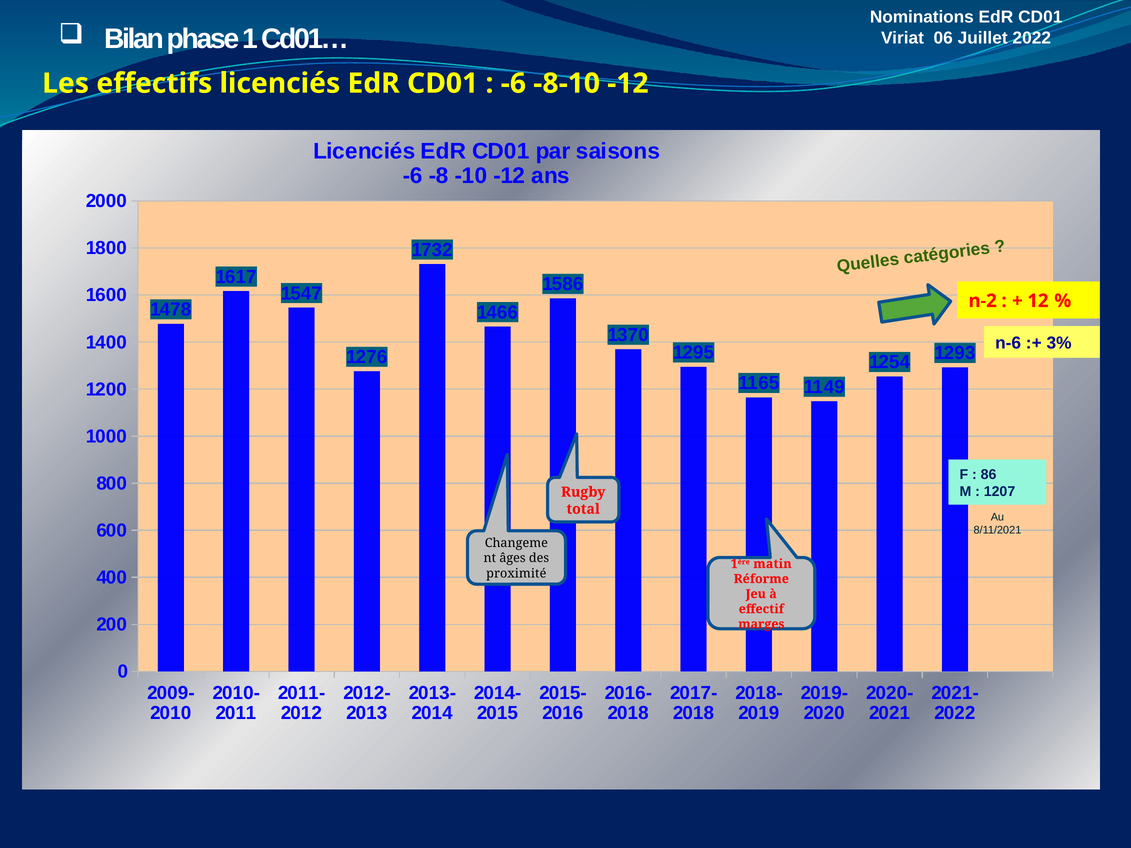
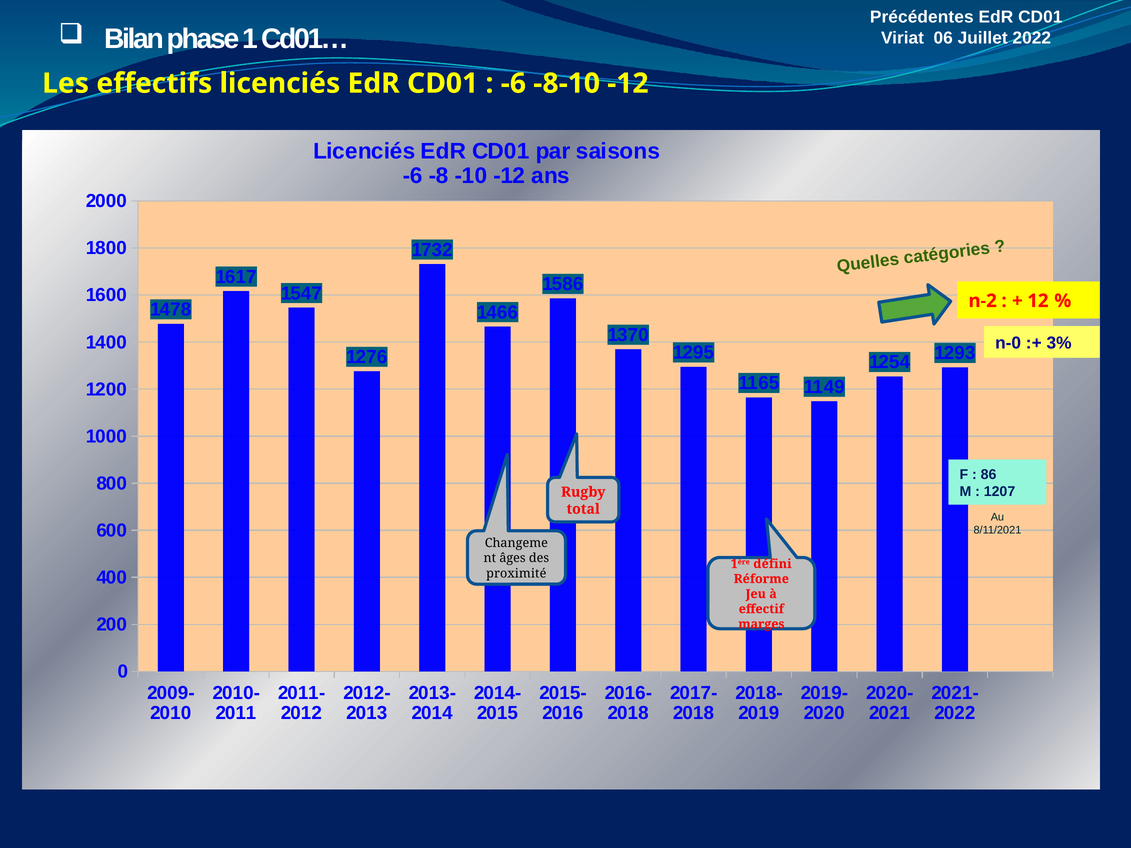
Nominations: Nominations -> Précédentes
n-6: n-6 -> n-0
matin: matin -> défini
